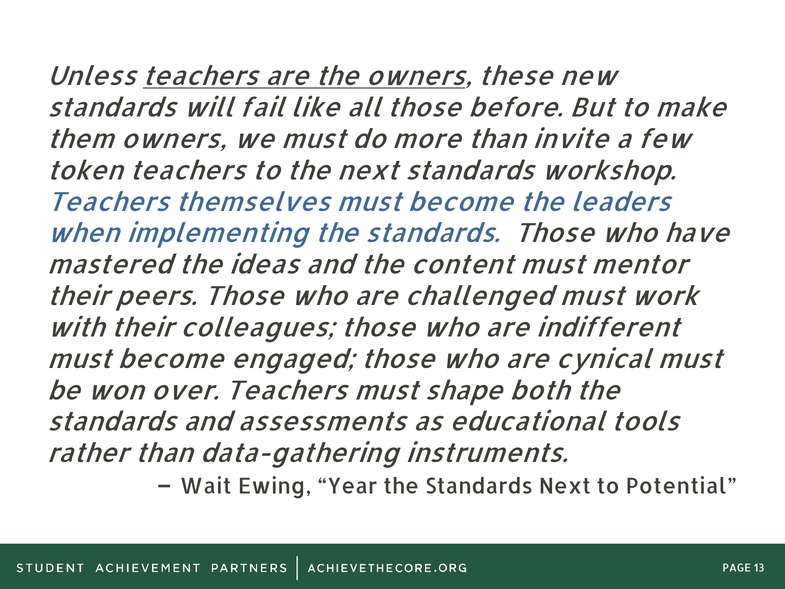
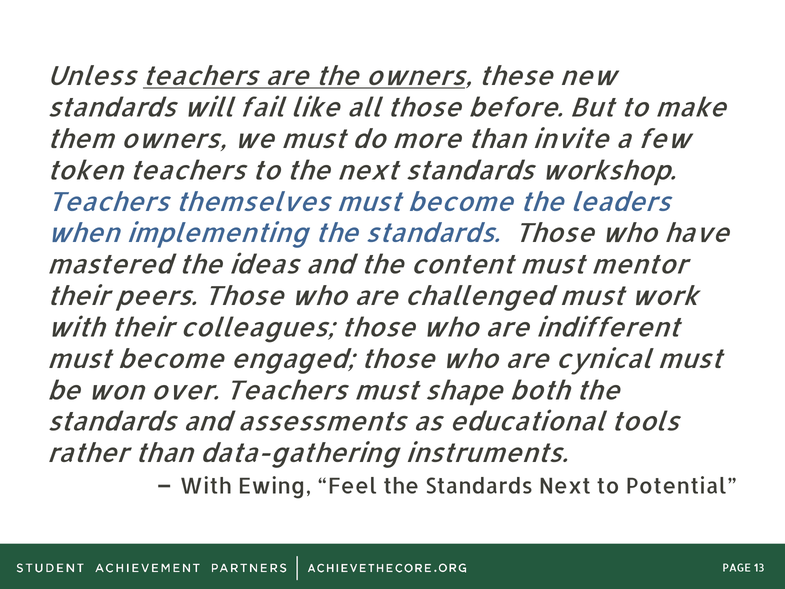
Wait at (206, 486): Wait -> With
Year: Year -> Feel
